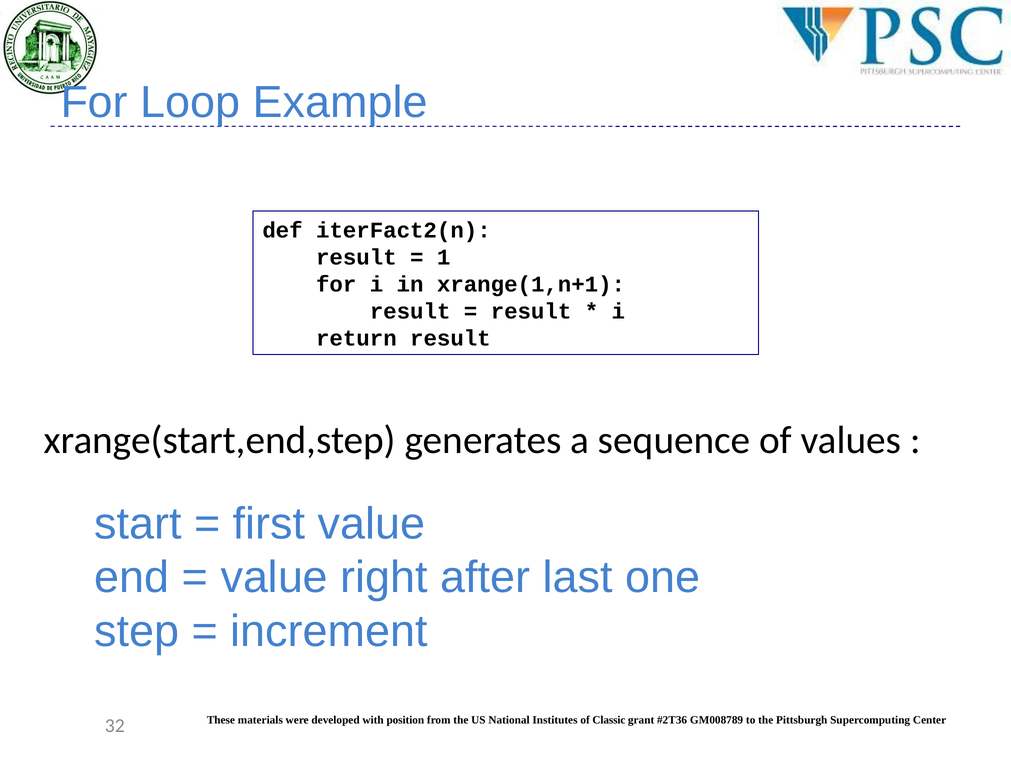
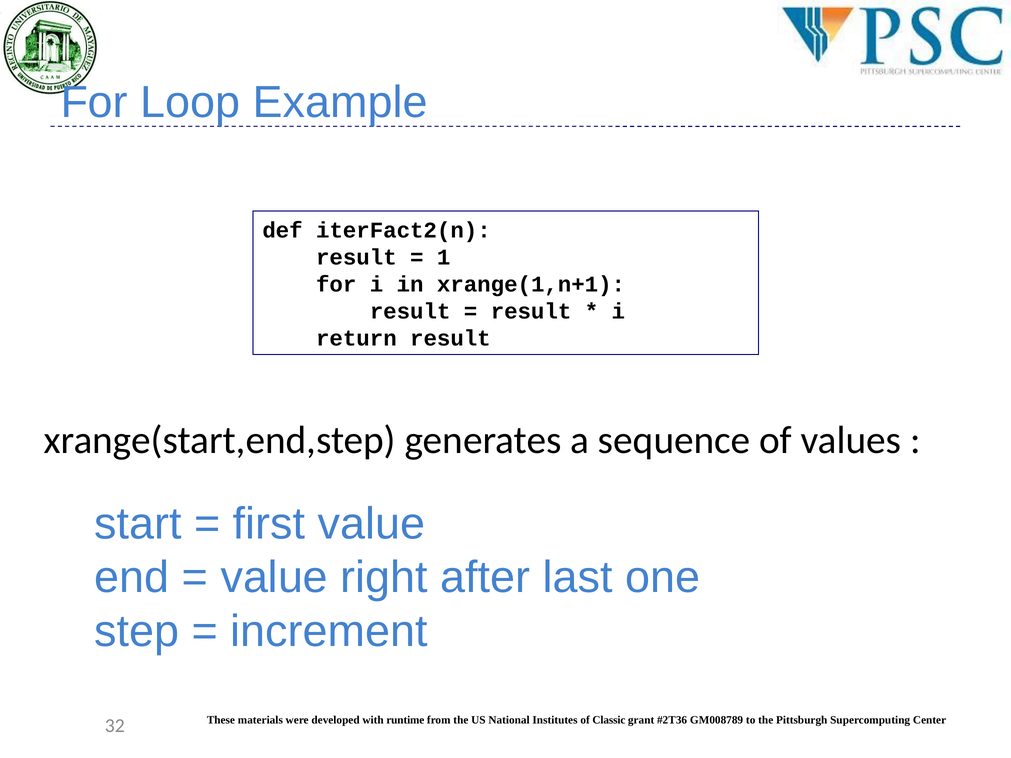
position: position -> runtime
